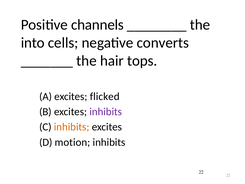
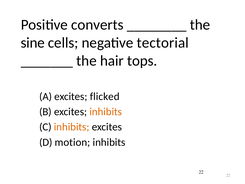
channels: channels -> converts
into: into -> sine
converts: converts -> tectorial
inhibits at (106, 112) colour: purple -> orange
